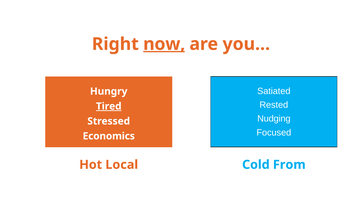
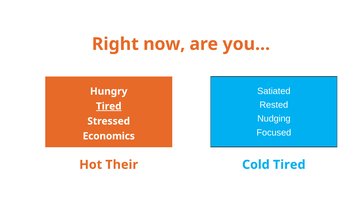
now underline: present -> none
Local: Local -> Their
Cold From: From -> Tired
